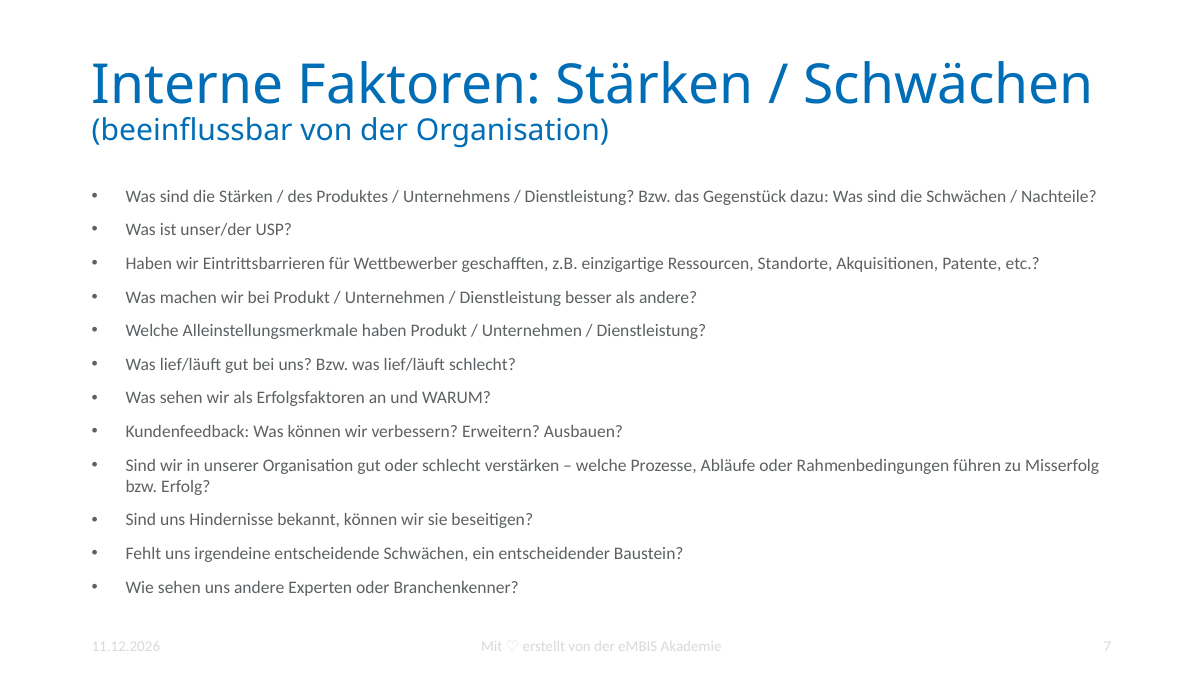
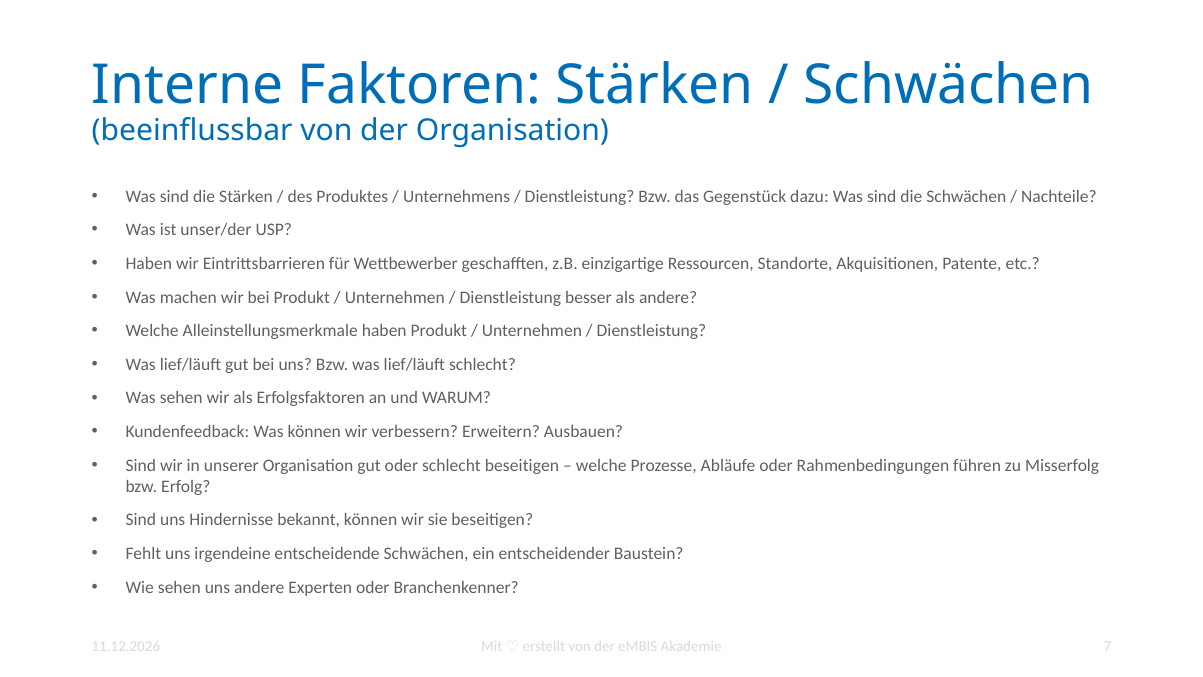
schlecht verstärken: verstärken -> beseitigen
